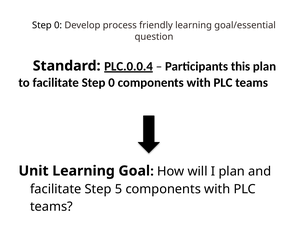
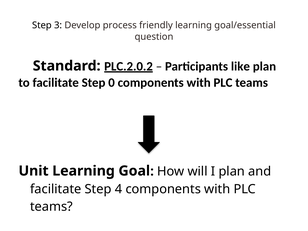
0 at (58, 25): 0 -> 3
PLC.0.0.4: PLC.0.0.4 -> PLC.2.0.2
this: this -> like
5: 5 -> 4
